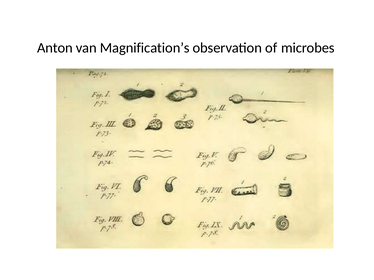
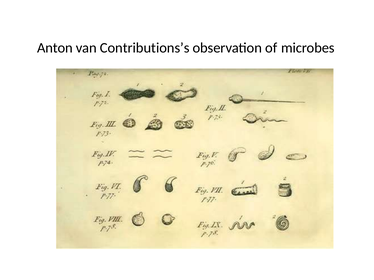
Magnification’s: Magnification’s -> Contributions’s
